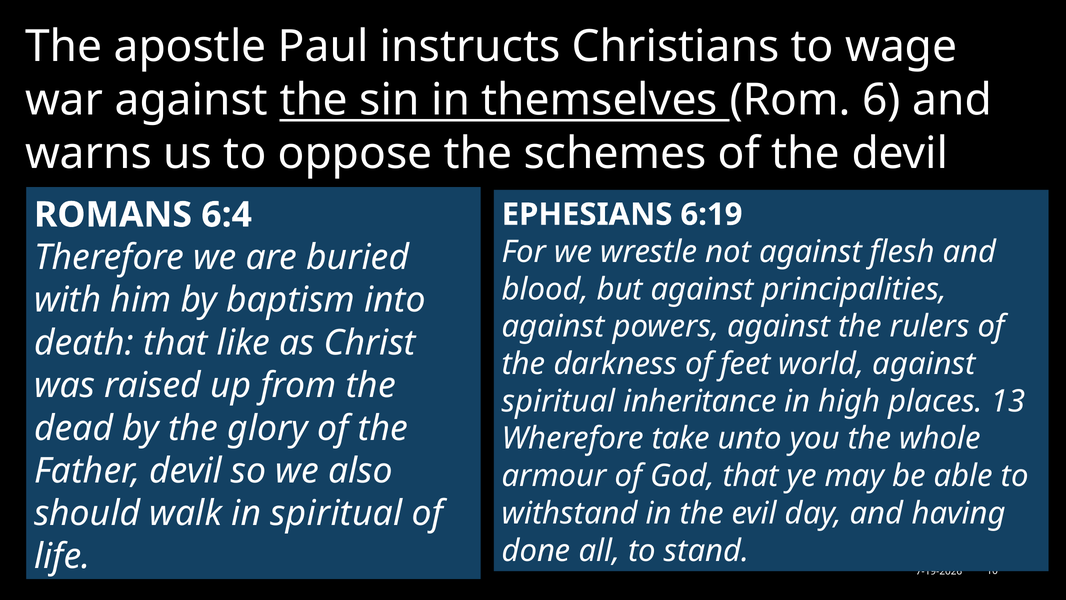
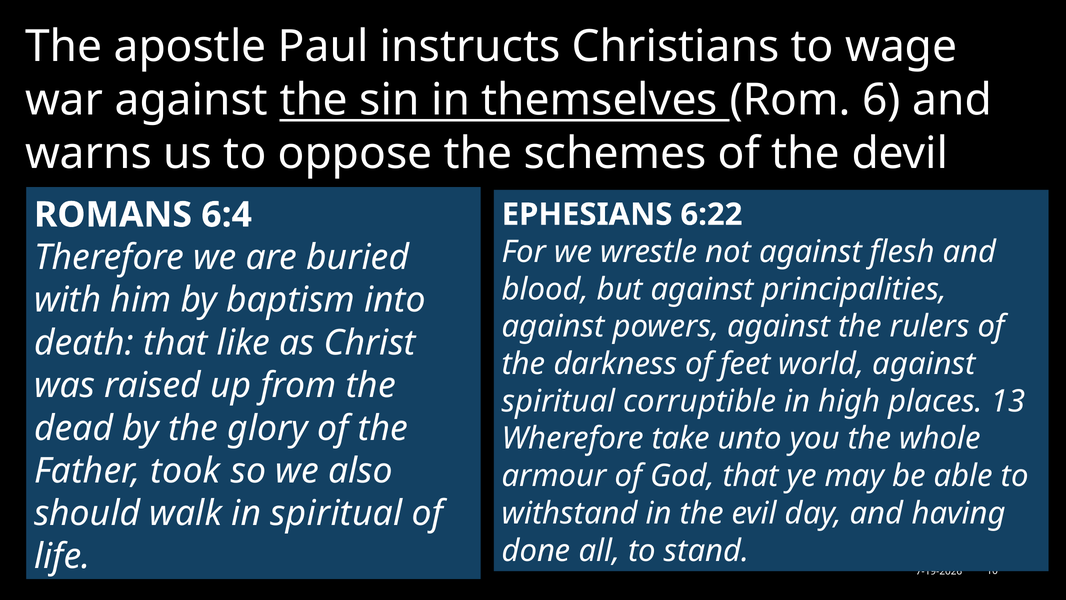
6:19: 6:19 -> 6:22
inheritance: inheritance -> corruptible
Father devil: devil -> took
